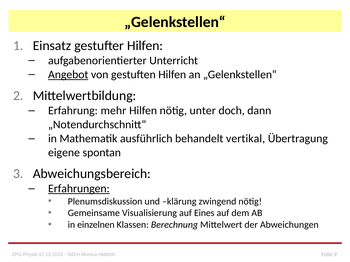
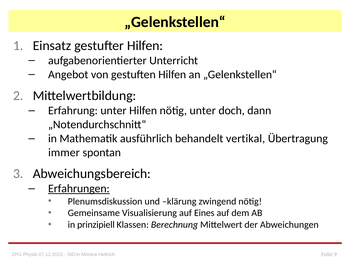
Angebot underline: present -> none
Erfahrung mehr: mehr -> unter
eigene: eigene -> immer
einzelnen: einzelnen -> prinzipiell
